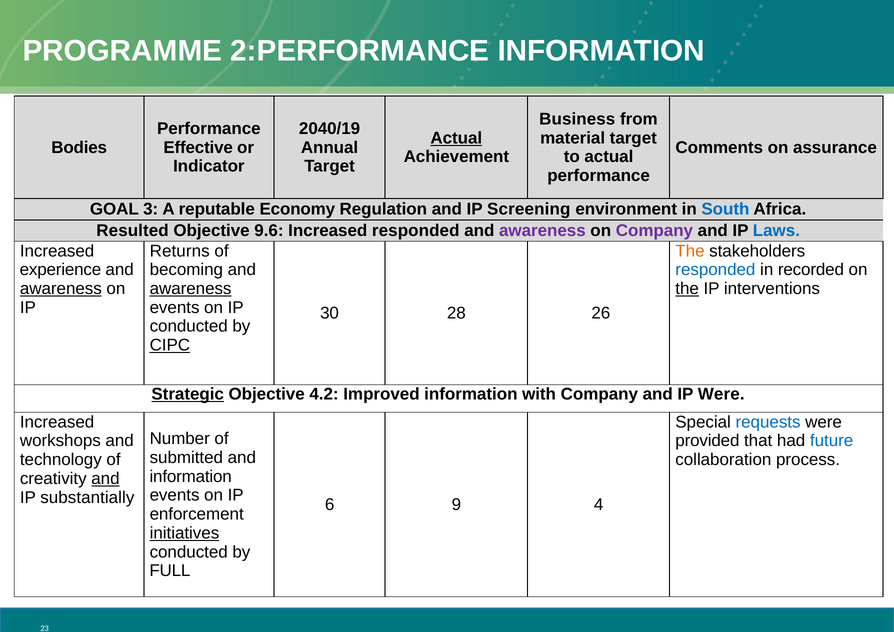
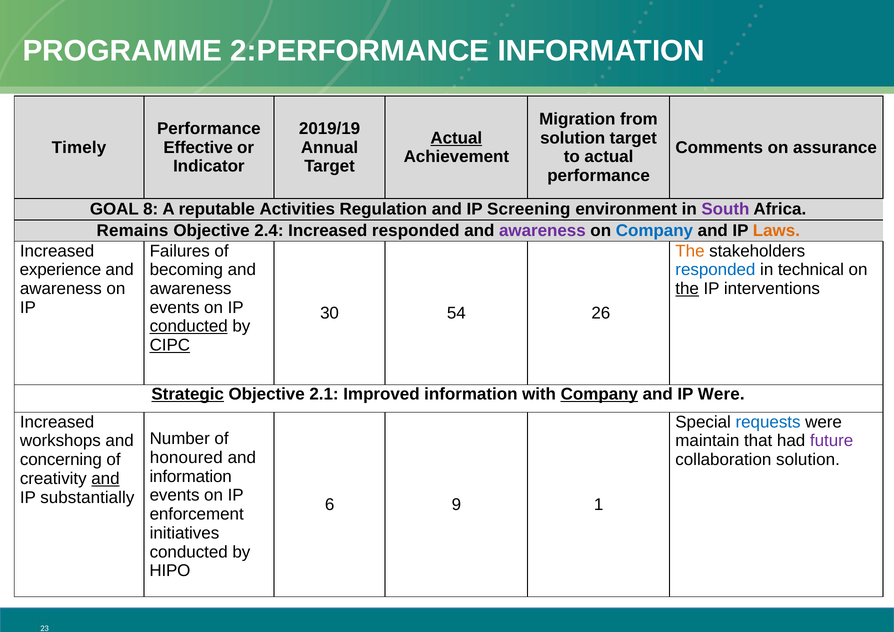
Business: Business -> Migration
2040/19: 2040/19 -> 2019/19
material at (573, 138): material -> solution
Bodies: Bodies -> Timely
3: 3 -> 8
Economy: Economy -> Activities
South colour: blue -> purple
Resulted: Resulted -> Remains
9.6: 9.6 -> 2.4
Company at (654, 231) colour: purple -> blue
Laws colour: blue -> orange
Returns: Returns -> Failures
recorded: recorded -> technical
awareness at (61, 289) underline: present -> none
awareness at (191, 289) underline: present -> none
28: 28 -> 54
conducted at (189, 327) underline: none -> present
4.2: 4.2 -> 2.1
Company at (599, 395) underline: none -> present
provided: provided -> maintain
future colour: blue -> purple
submitted: submitted -> honoured
technology: technology -> concerning
collaboration process: process -> solution
4: 4 -> 1
initiatives underline: present -> none
FULL: FULL -> HIPO
